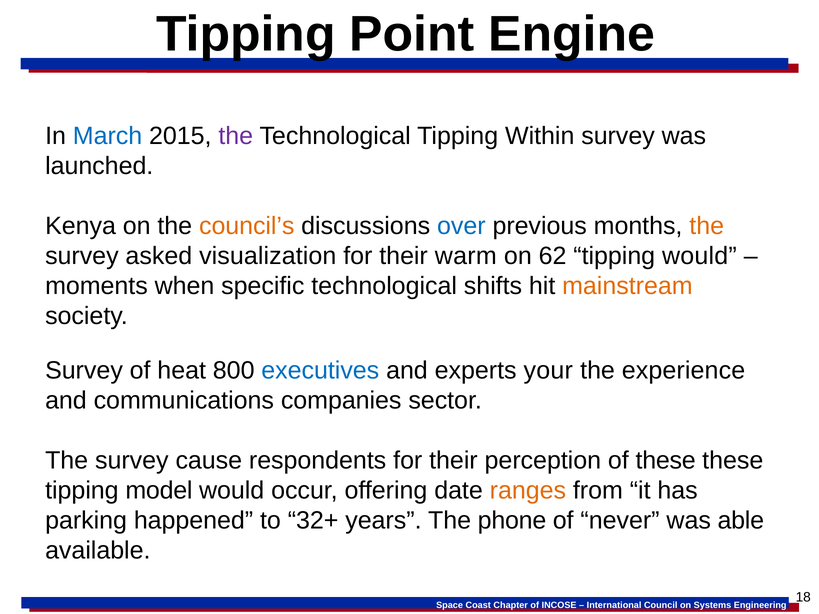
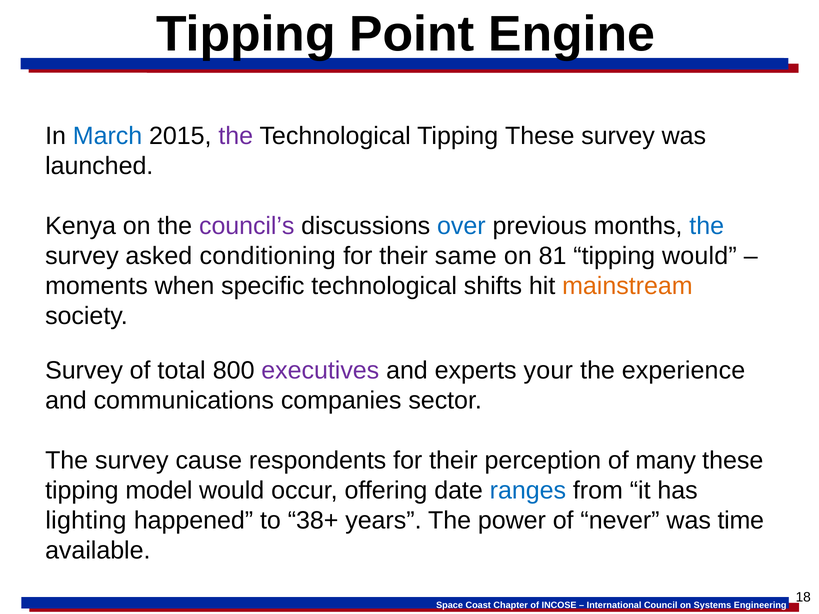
Tipping Within: Within -> These
council’s colour: orange -> purple
the at (707, 226) colour: orange -> blue
visualization: visualization -> conditioning
warm: warm -> same
62: 62 -> 81
heat: heat -> total
executives colour: blue -> purple
of these: these -> many
ranges colour: orange -> blue
parking: parking -> lighting
32+: 32+ -> 38+
phone: phone -> power
able: able -> time
